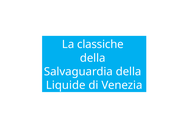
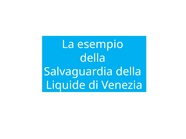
classiche: classiche -> esempio
